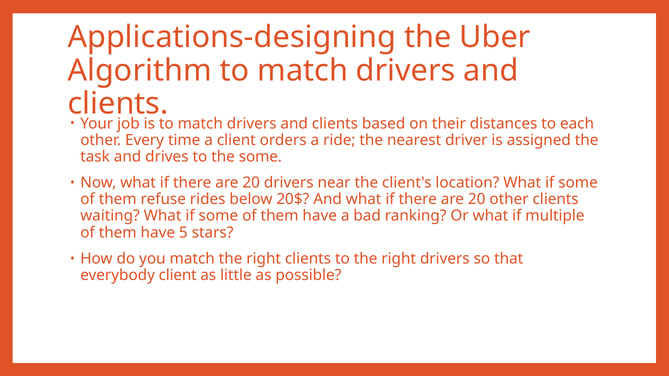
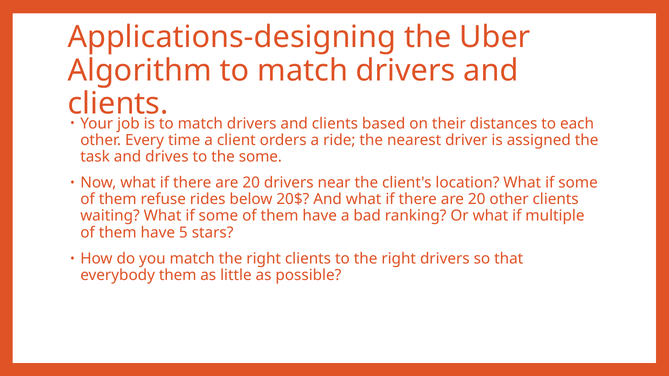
everybody client: client -> them
